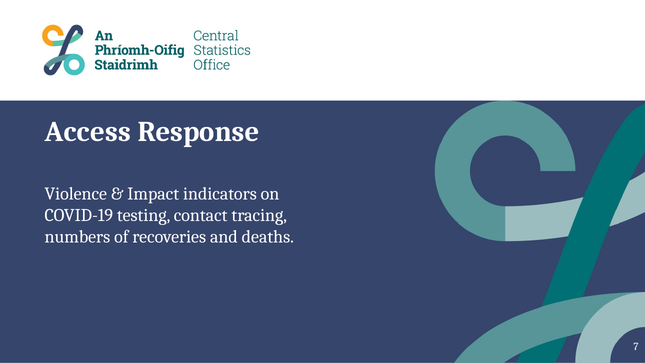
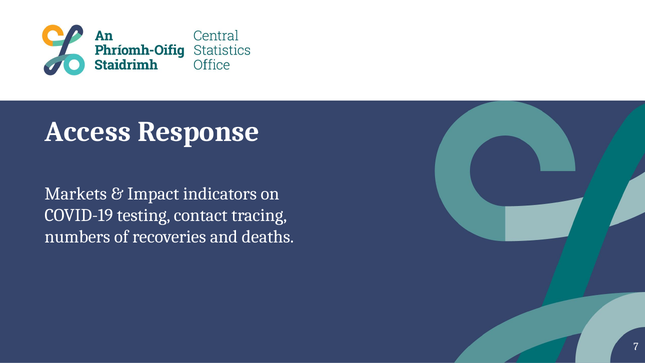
Violence: Violence -> Markets
